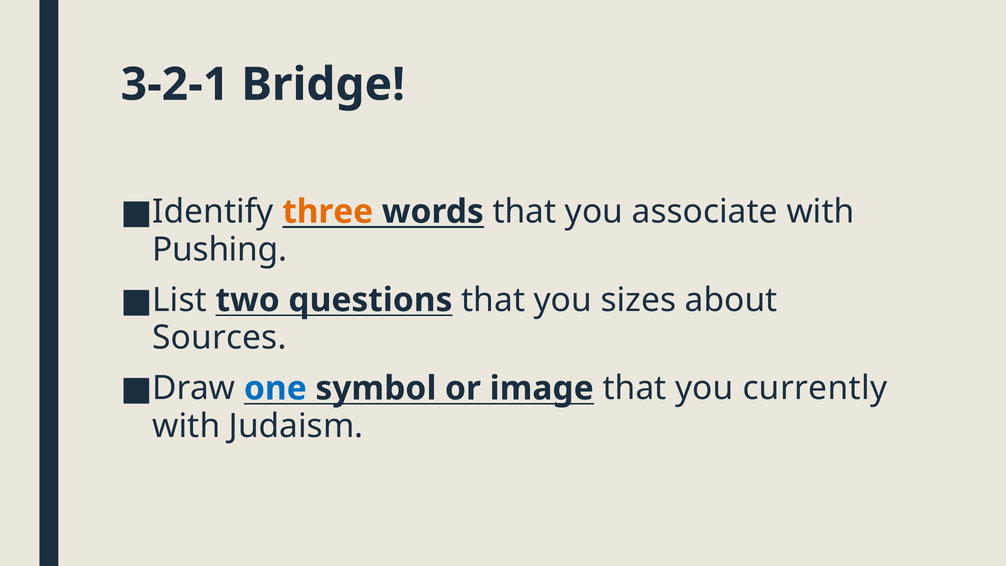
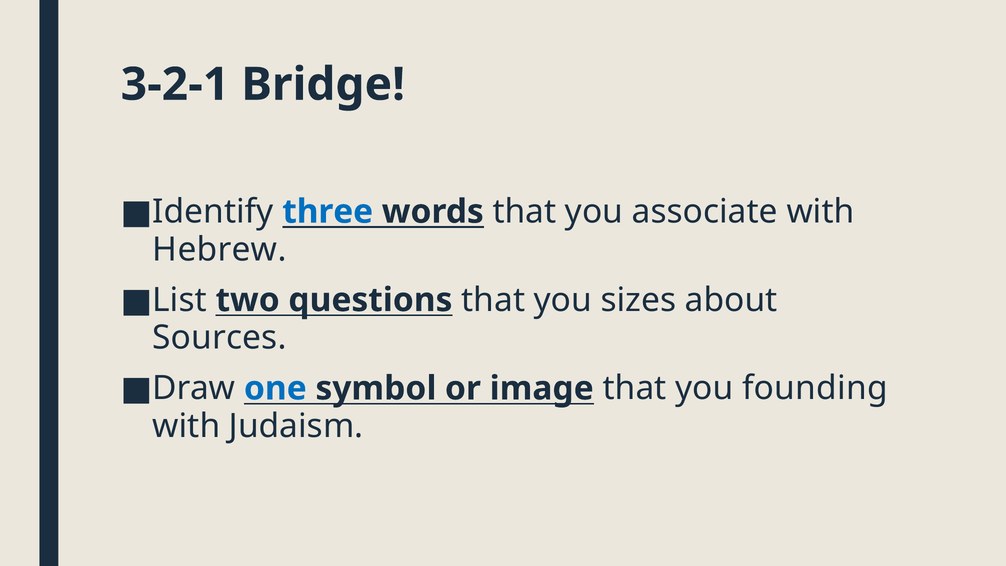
three colour: orange -> blue
Pushing: Pushing -> Hebrew
currently: currently -> founding
